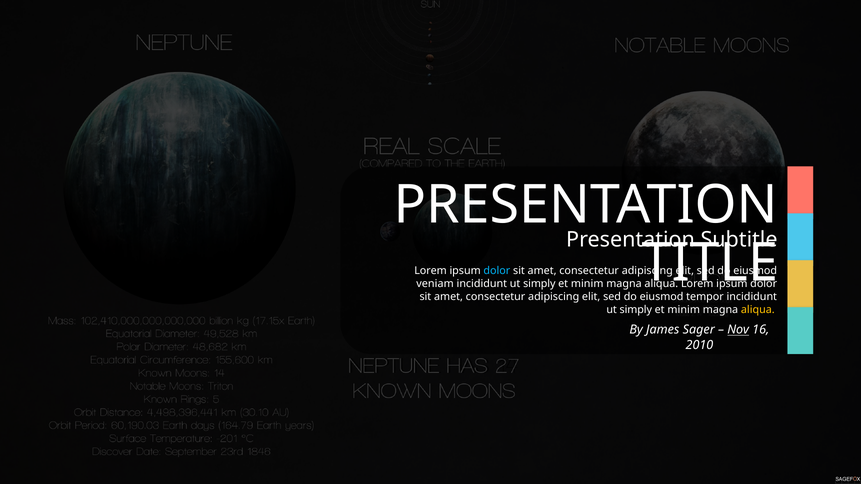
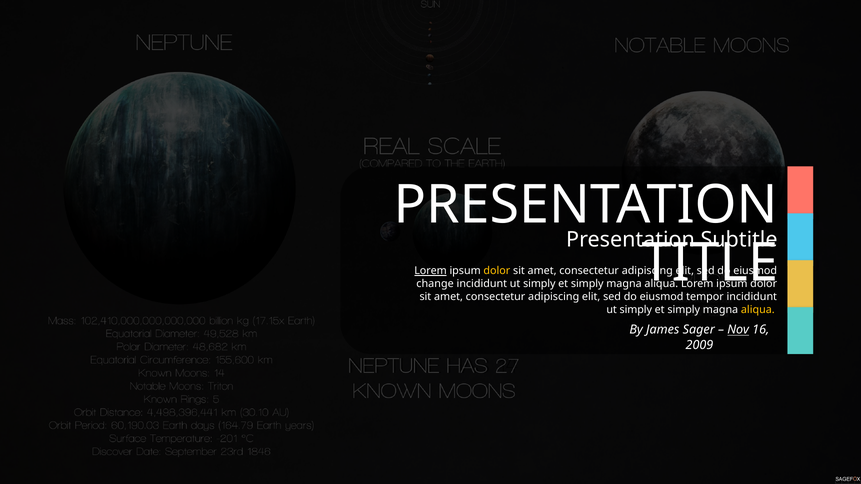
Lorem at (431, 271) underline: none -> present
dolor at (497, 271) colour: light blue -> yellow
veniam: veniam -> change
minim at (587, 284): minim -> simply
minim at (684, 310): minim -> simply
2010: 2010 -> 2009
